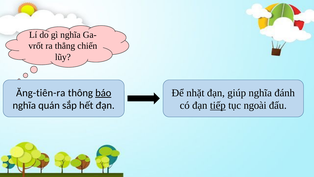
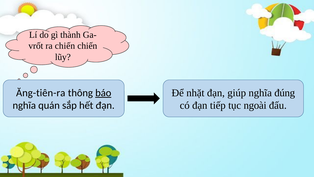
gì nghĩa: nghĩa -> thành
ra thẳng: thẳng -> chiến
đánh: đánh -> đúng
tiếp underline: present -> none
